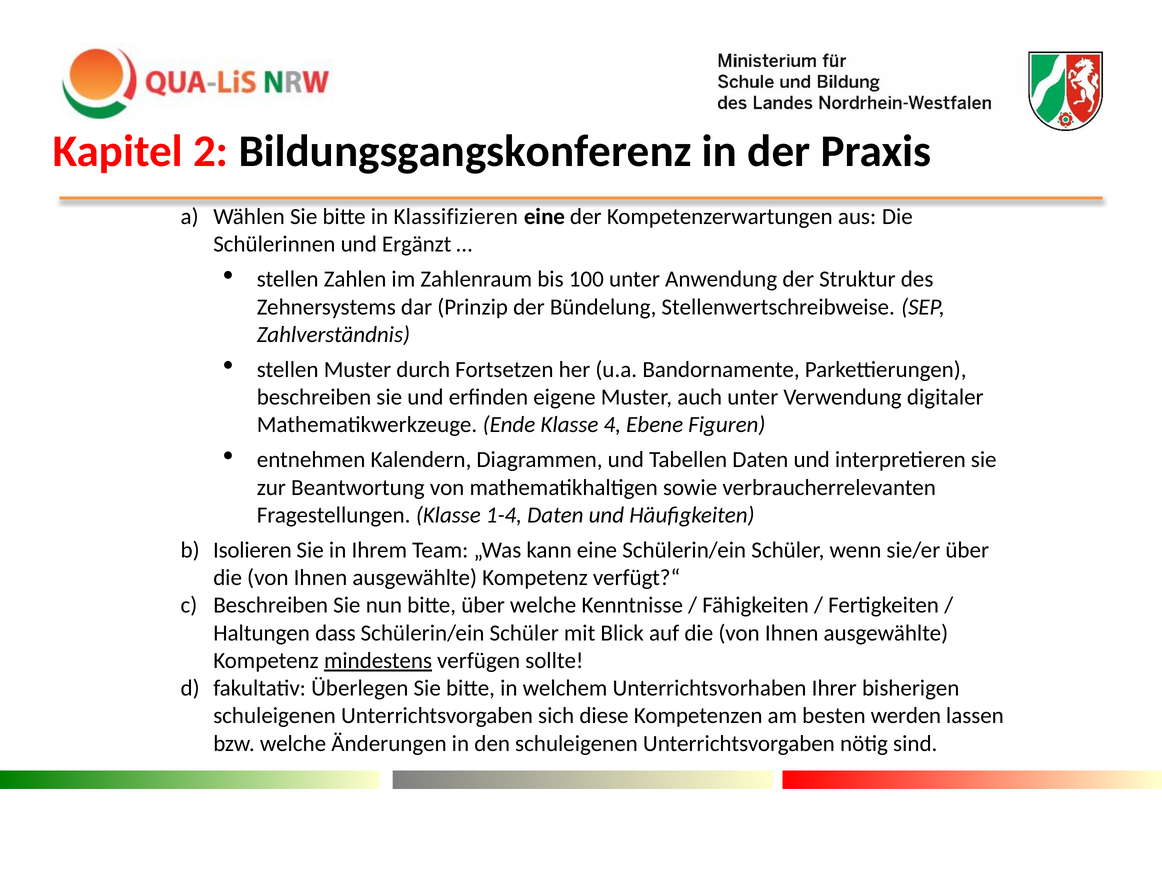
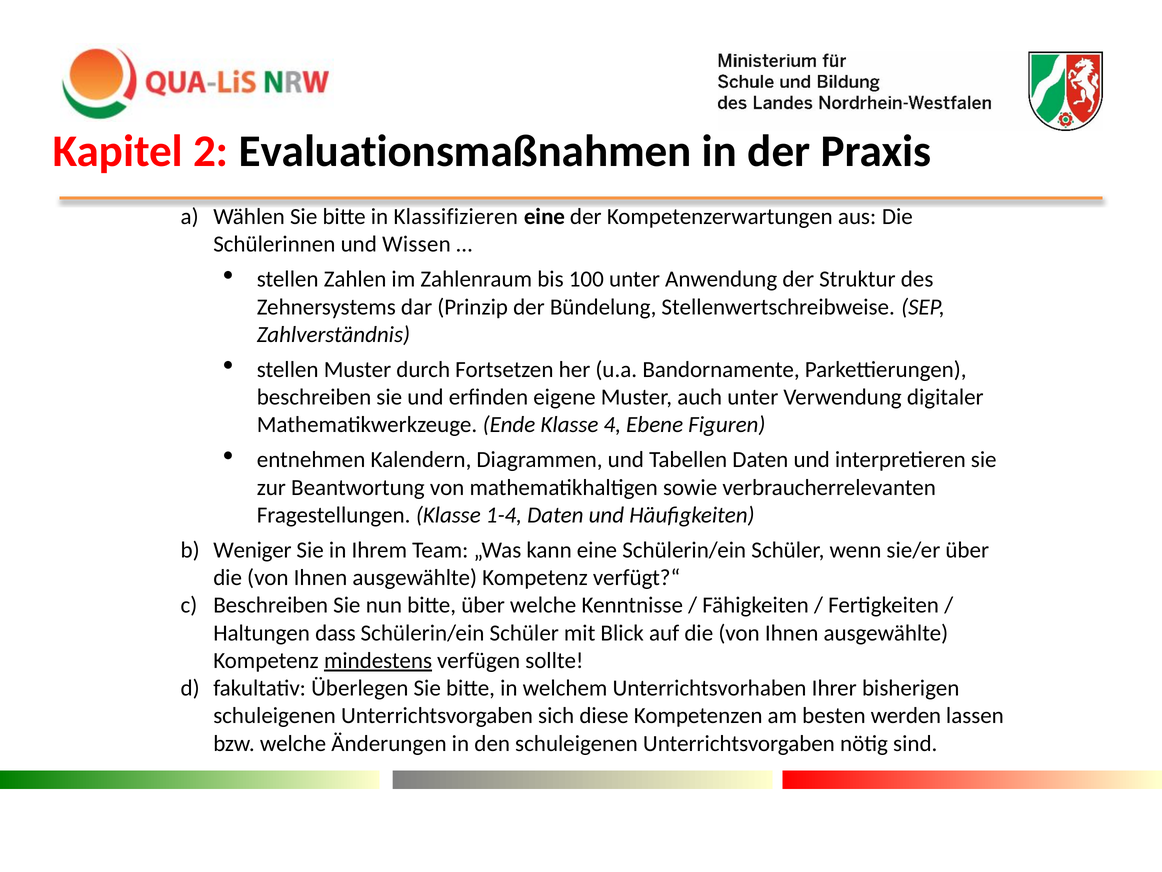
Bildungsgangskonferenz: Bildungsgangskonferenz -> Evaluationsmaßnahmen
Ergänzt: Ergänzt -> Wissen
Isolieren: Isolieren -> Weniger
